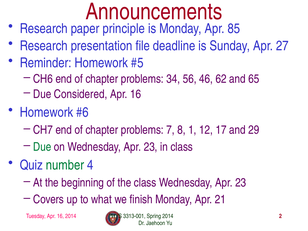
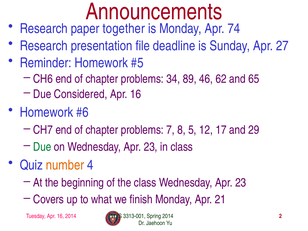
principle: principle -> together
85: 85 -> 74
56: 56 -> 89
1: 1 -> 5
number colour: green -> orange
